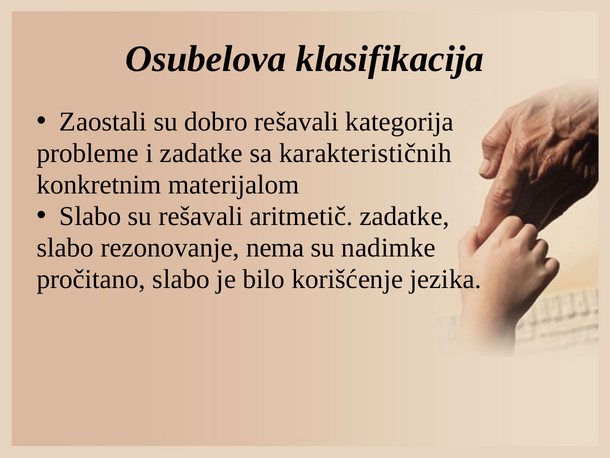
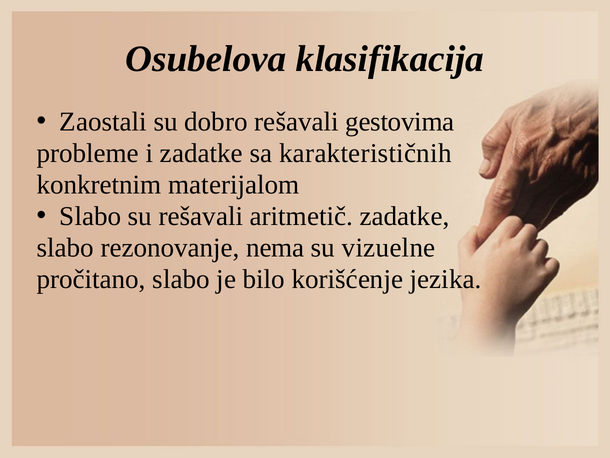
kategorija: kategorija -> gestovima
nadimke: nadimke -> vizuelne
